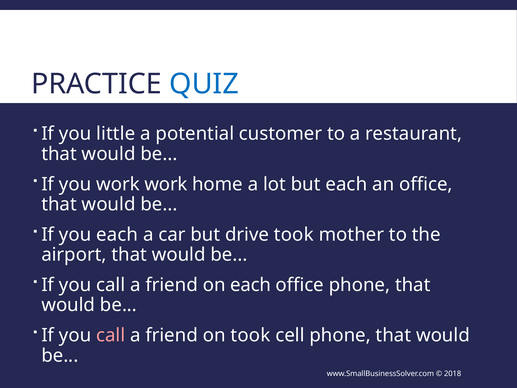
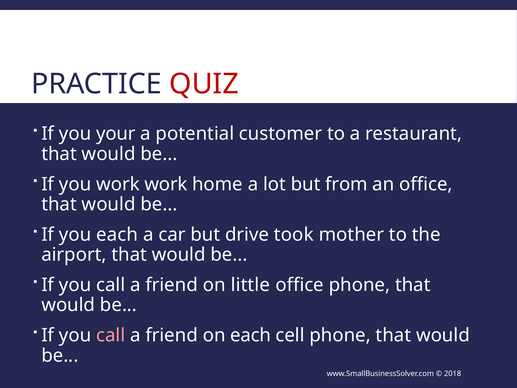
QUIZ colour: blue -> red
little: little -> your
but each: each -> from
on each: each -> little
on took: took -> each
